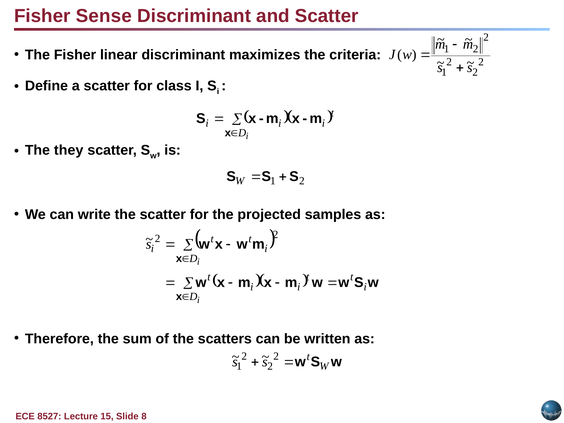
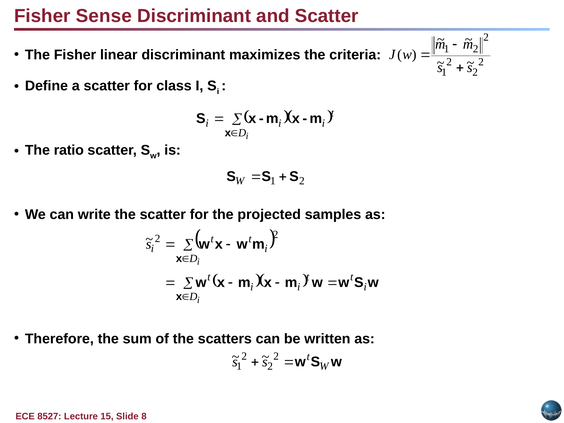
they: they -> ratio
